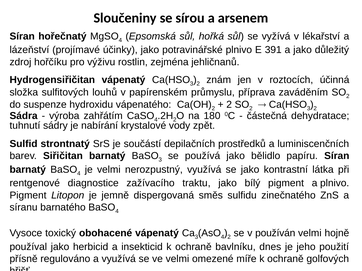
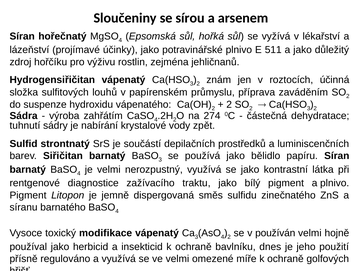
391: 391 -> 511
180: 180 -> 274
obohacené: obohacené -> modifikace
